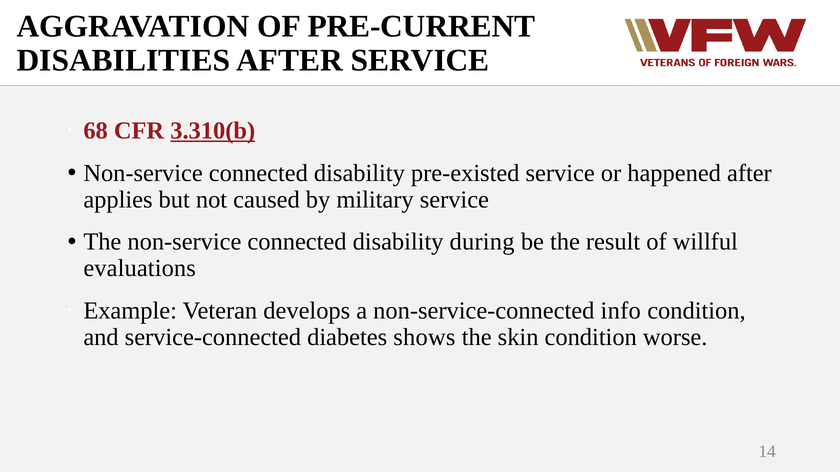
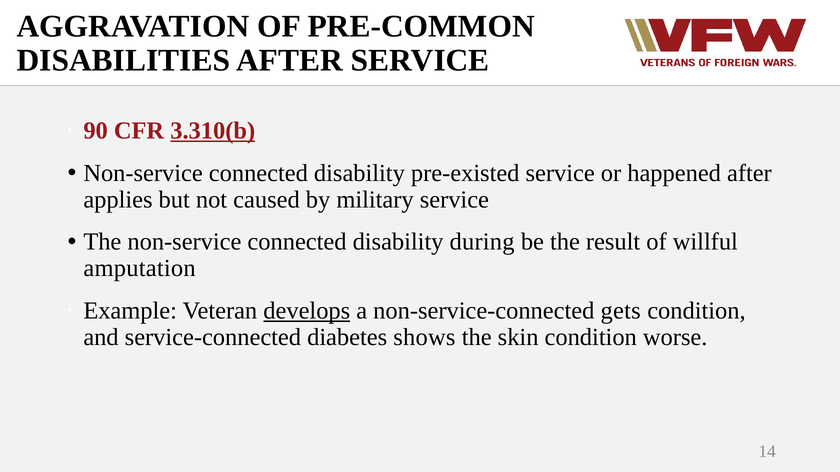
PRE-CURRENT: PRE-CURRENT -> PRE-COMMON
68: 68 -> 90
evaluations: evaluations -> amputation
develops underline: none -> present
info: info -> gets
